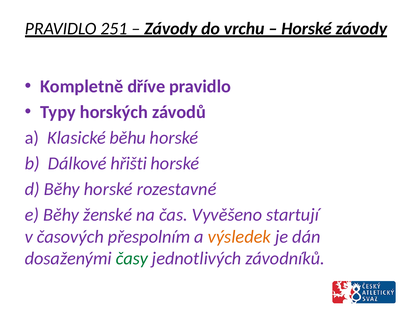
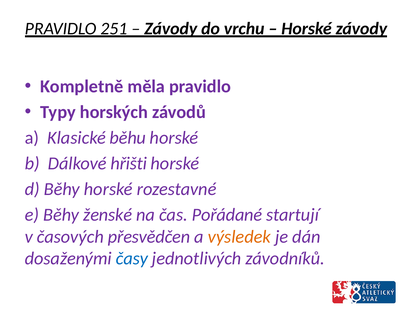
dříve: dříve -> měla
Vyvěšeno: Vyvěšeno -> Pořádané
přespolním: přespolním -> přesvědčen
časy colour: green -> blue
